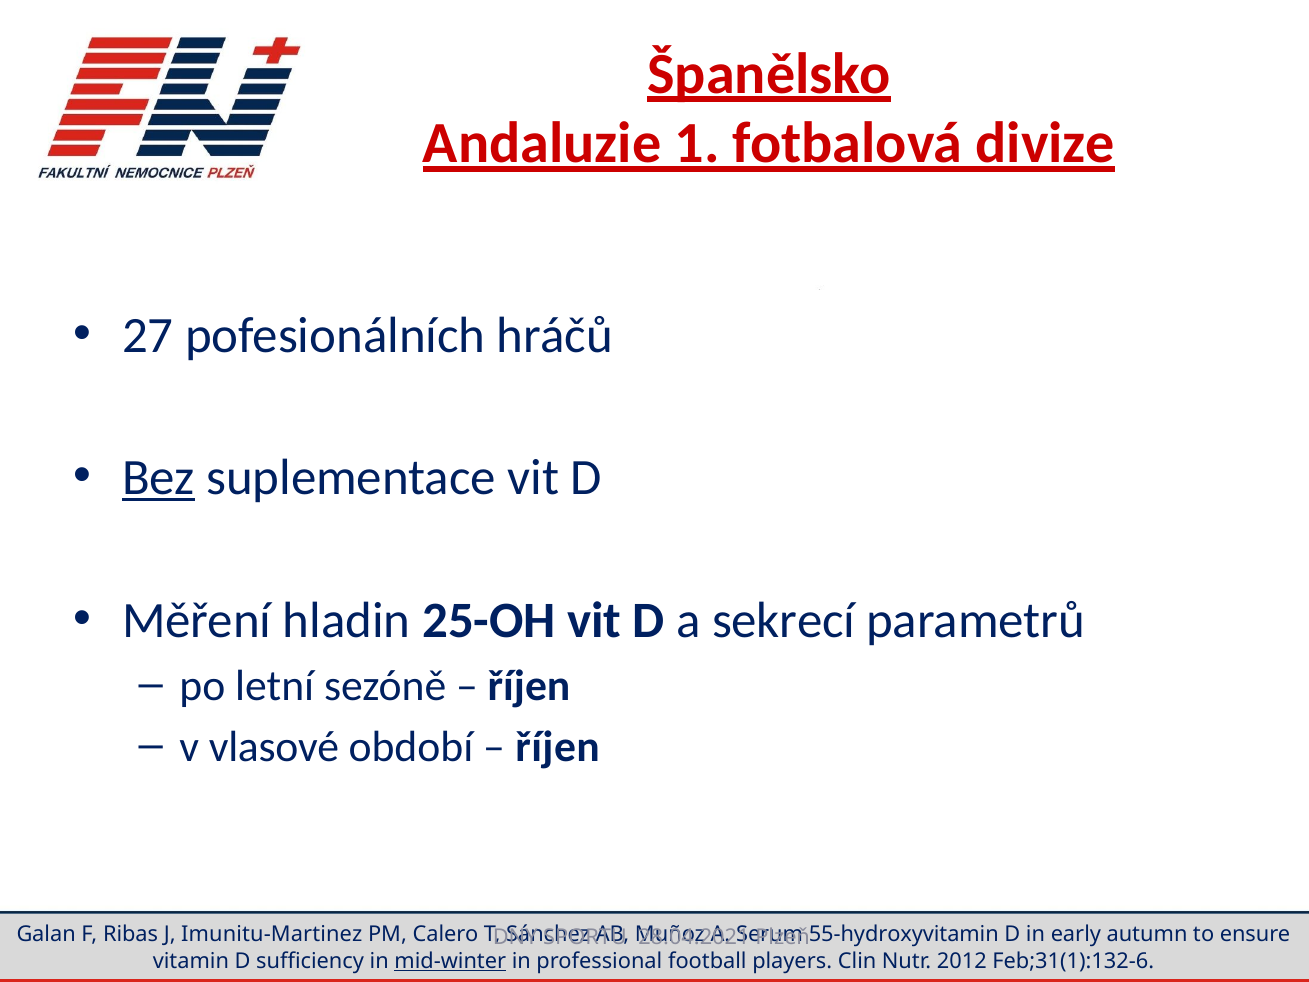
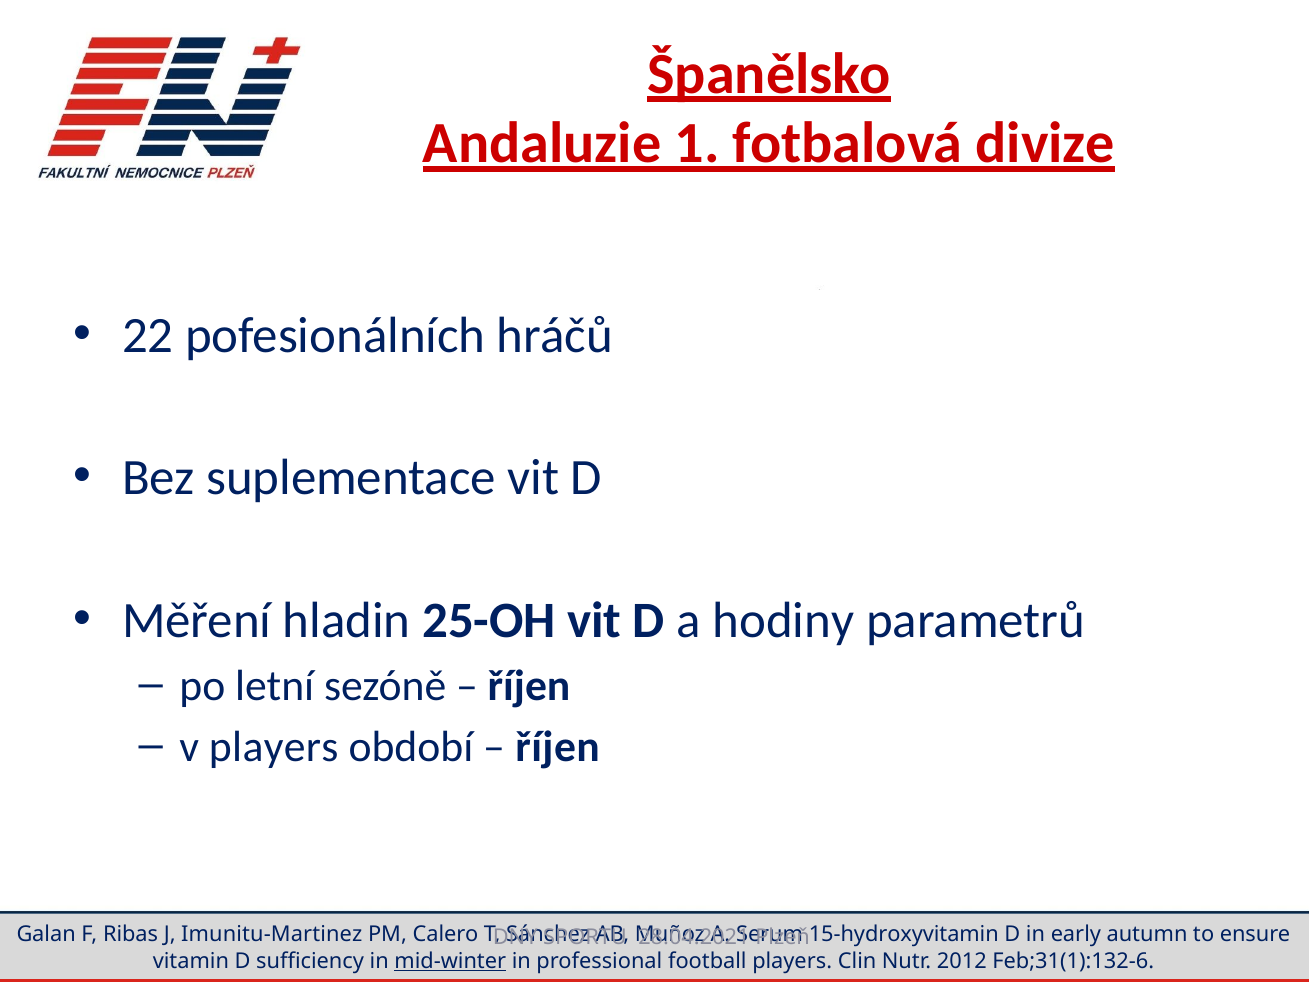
27: 27 -> 22
Bez underline: present -> none
sekrecí: sekrecí -> hodiny
v vlasové: vlasové -> players
55-hydroxyvitamin: 55-hydroxyvitamin -> 15-hydroxyvitamin
